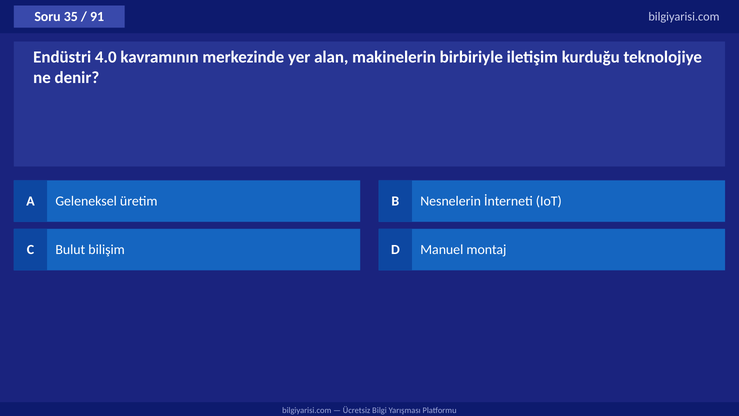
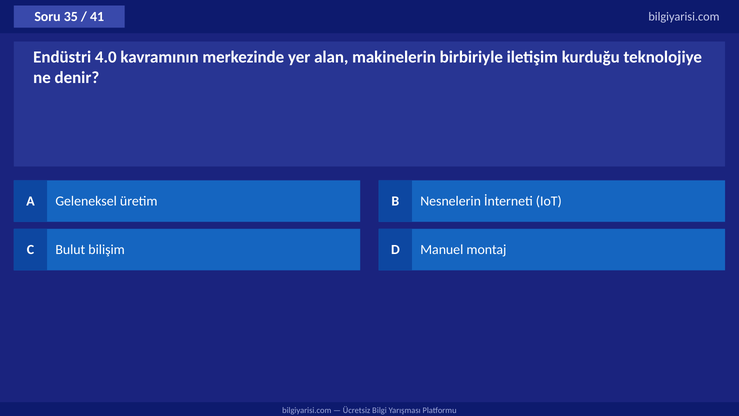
91: 91 -> 41
